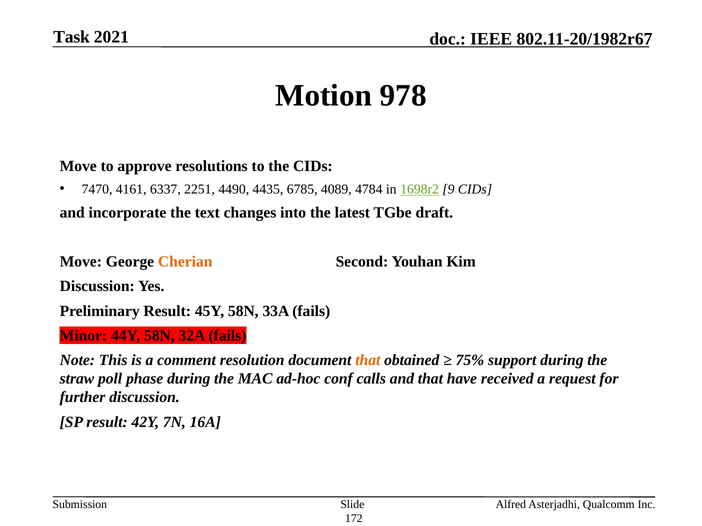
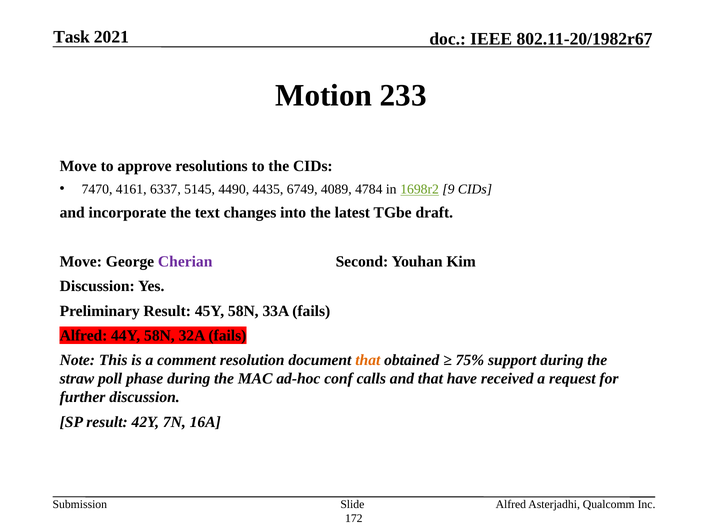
978: 978 -> 233
2251: 2251 -> 5145
6785: 6785 -> 6749
Cherian colour: orange -> purple
Minor at (83, 336): Minor -> Alfred
